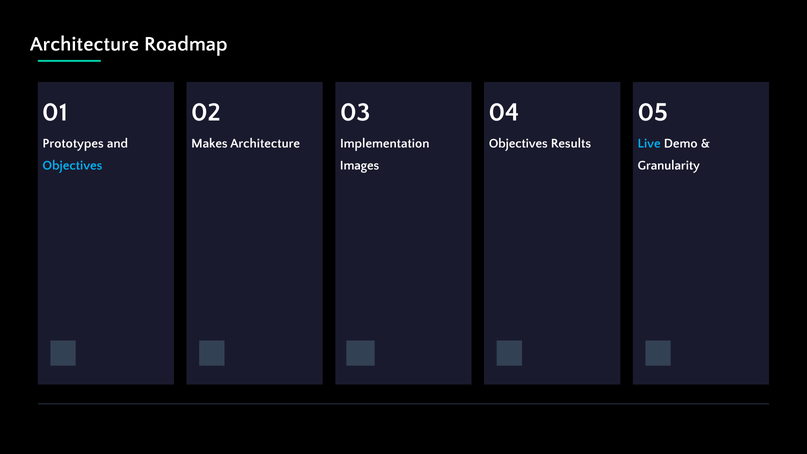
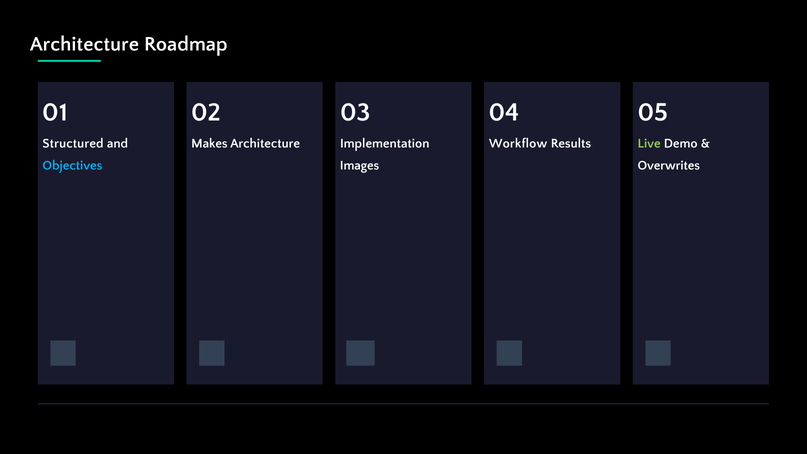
Prototypes: Prototypes -> Structured
Objectives at (518, 143): Objectives -> Workflow
Live colour: light blue -> light green
Granularity: Granularity -> Overwrites
